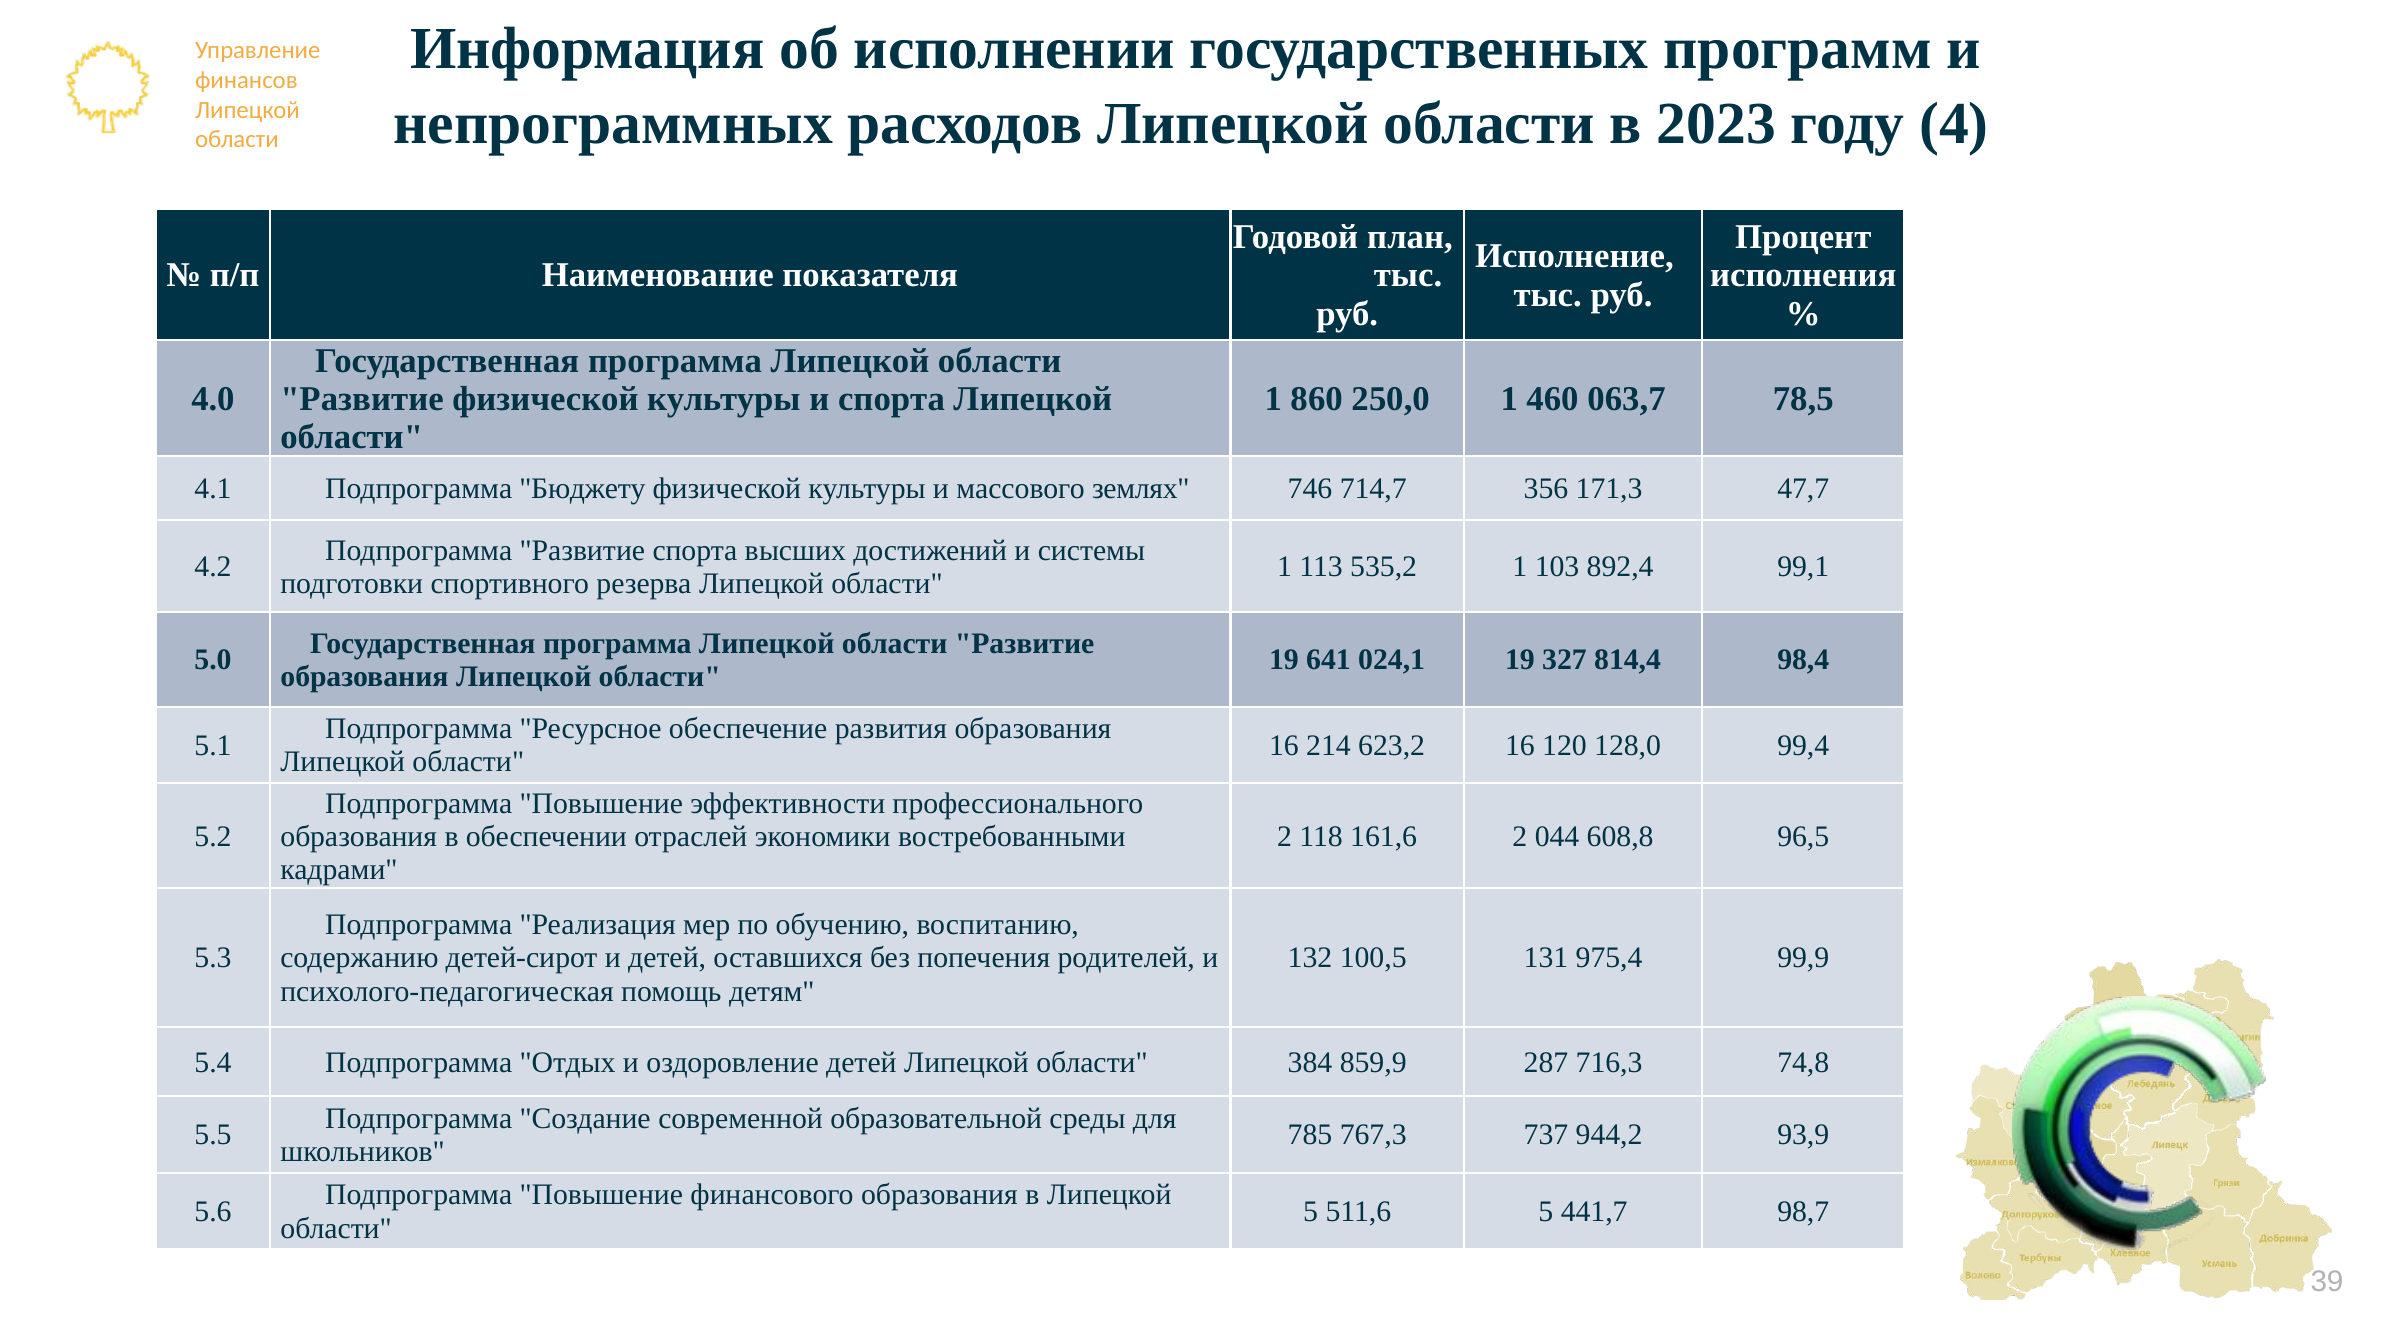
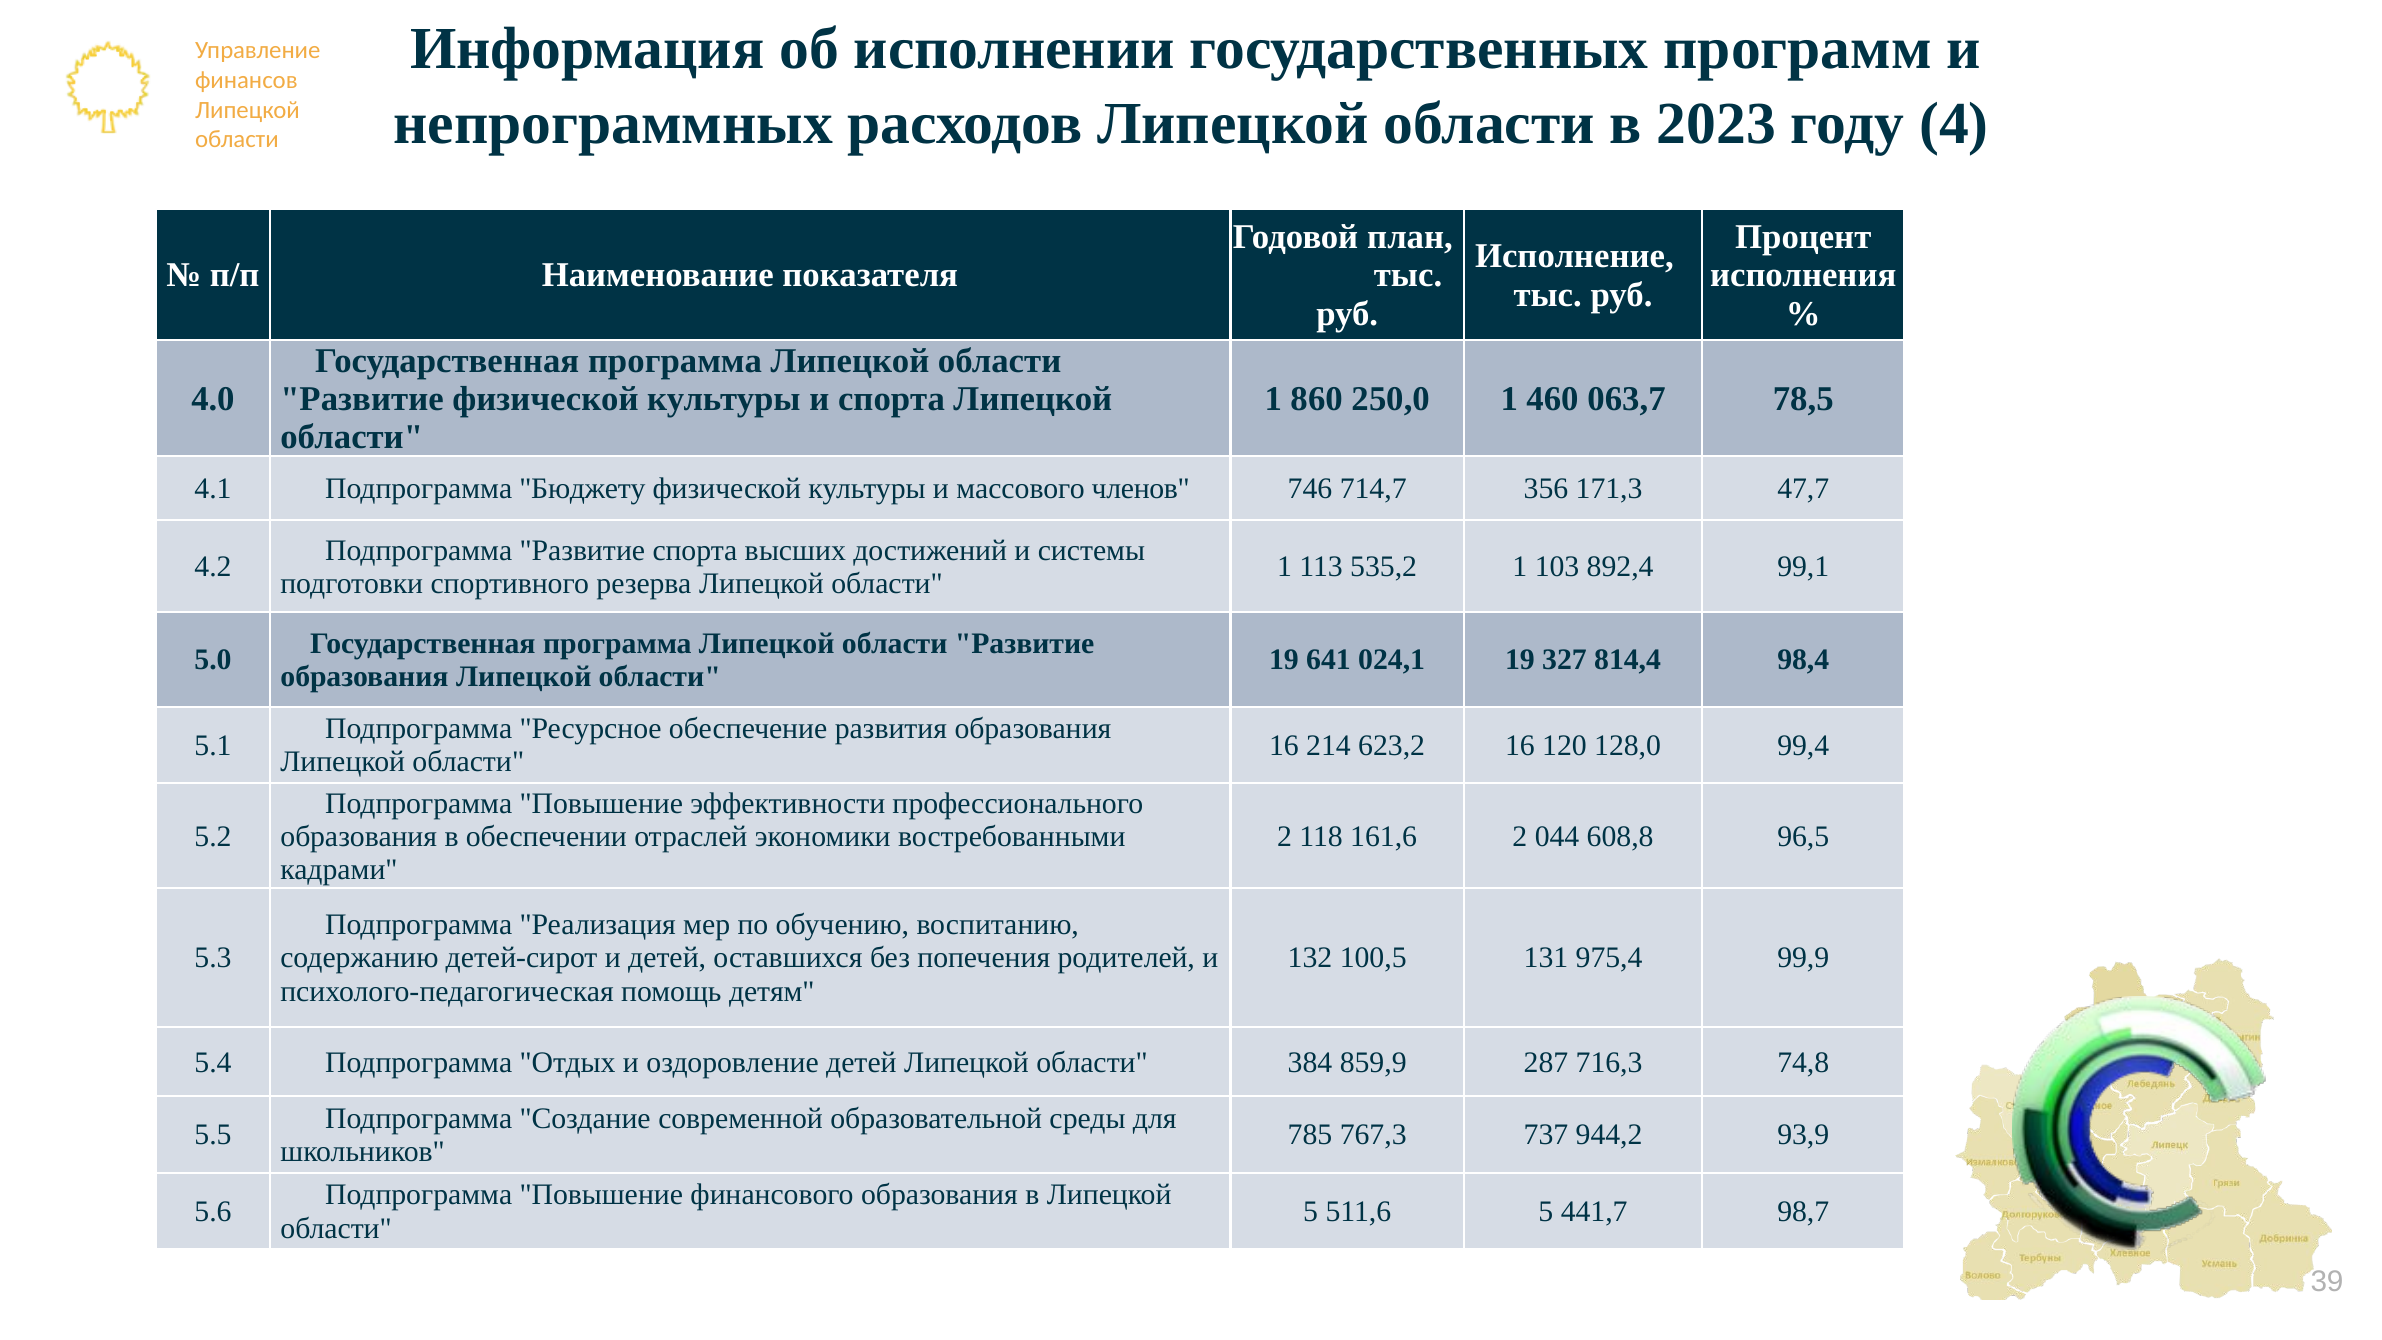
землях: землях -> членов
